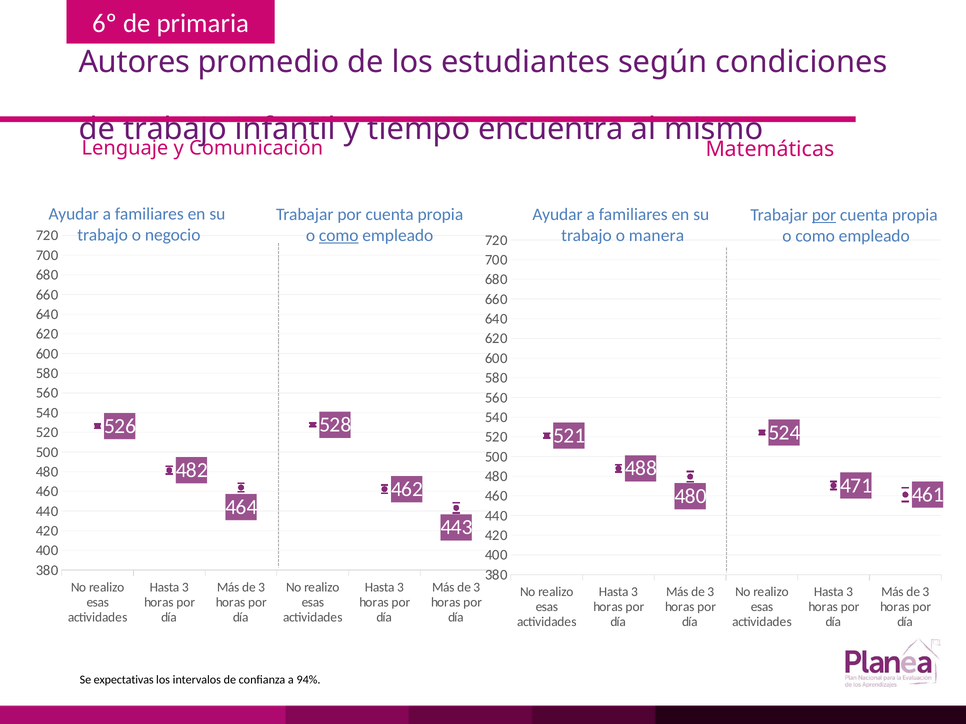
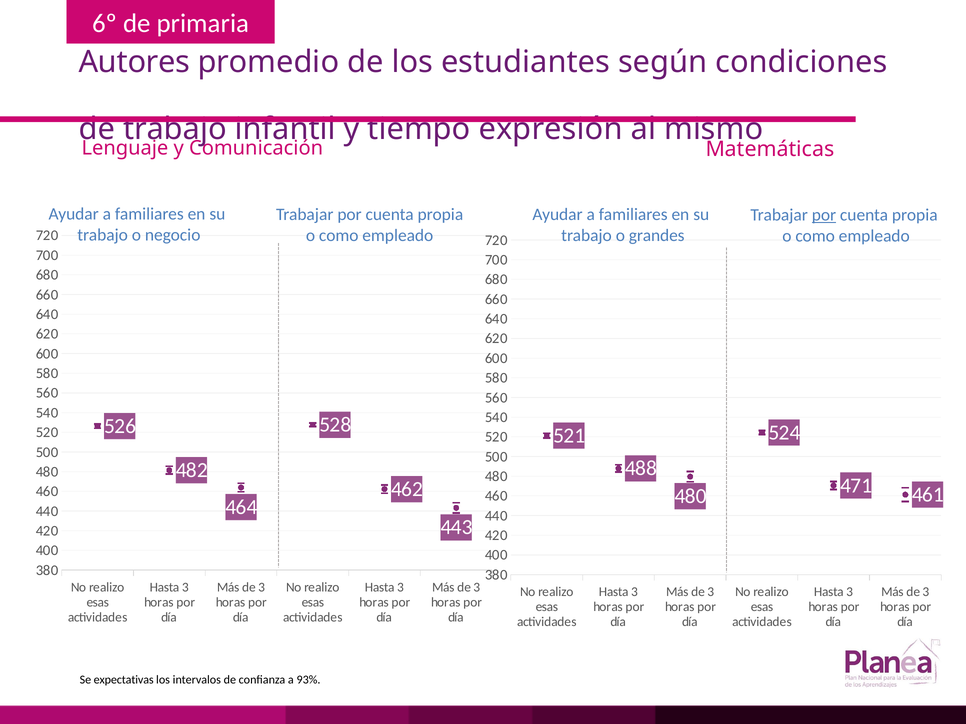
encuentra: encuentra -> expresión
como at (339, 236) underline: present -> none
manera: manera -> grandes
94%: 94% -> 93%
